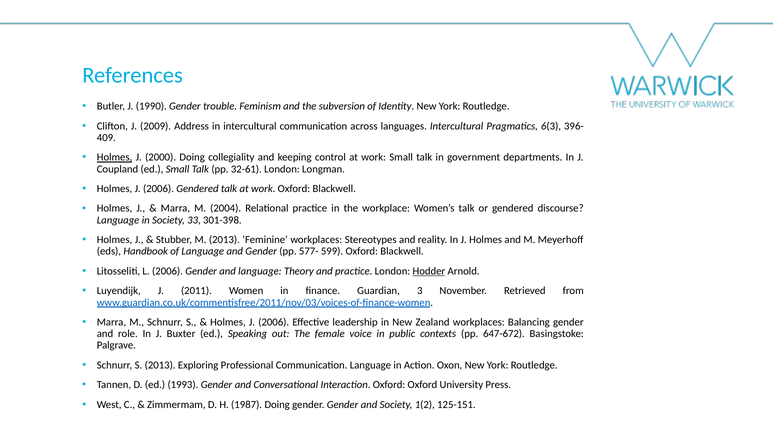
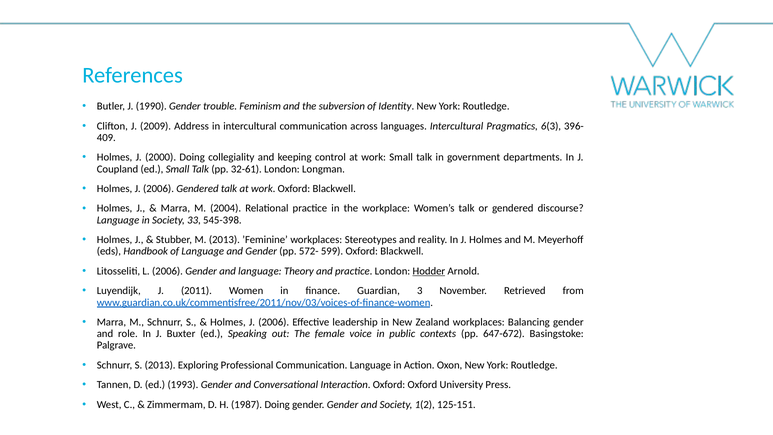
Holmes at (115, 157) underline: present -> none
301-398: 301-398 -> 545-398
577-: 577- -> 572-
